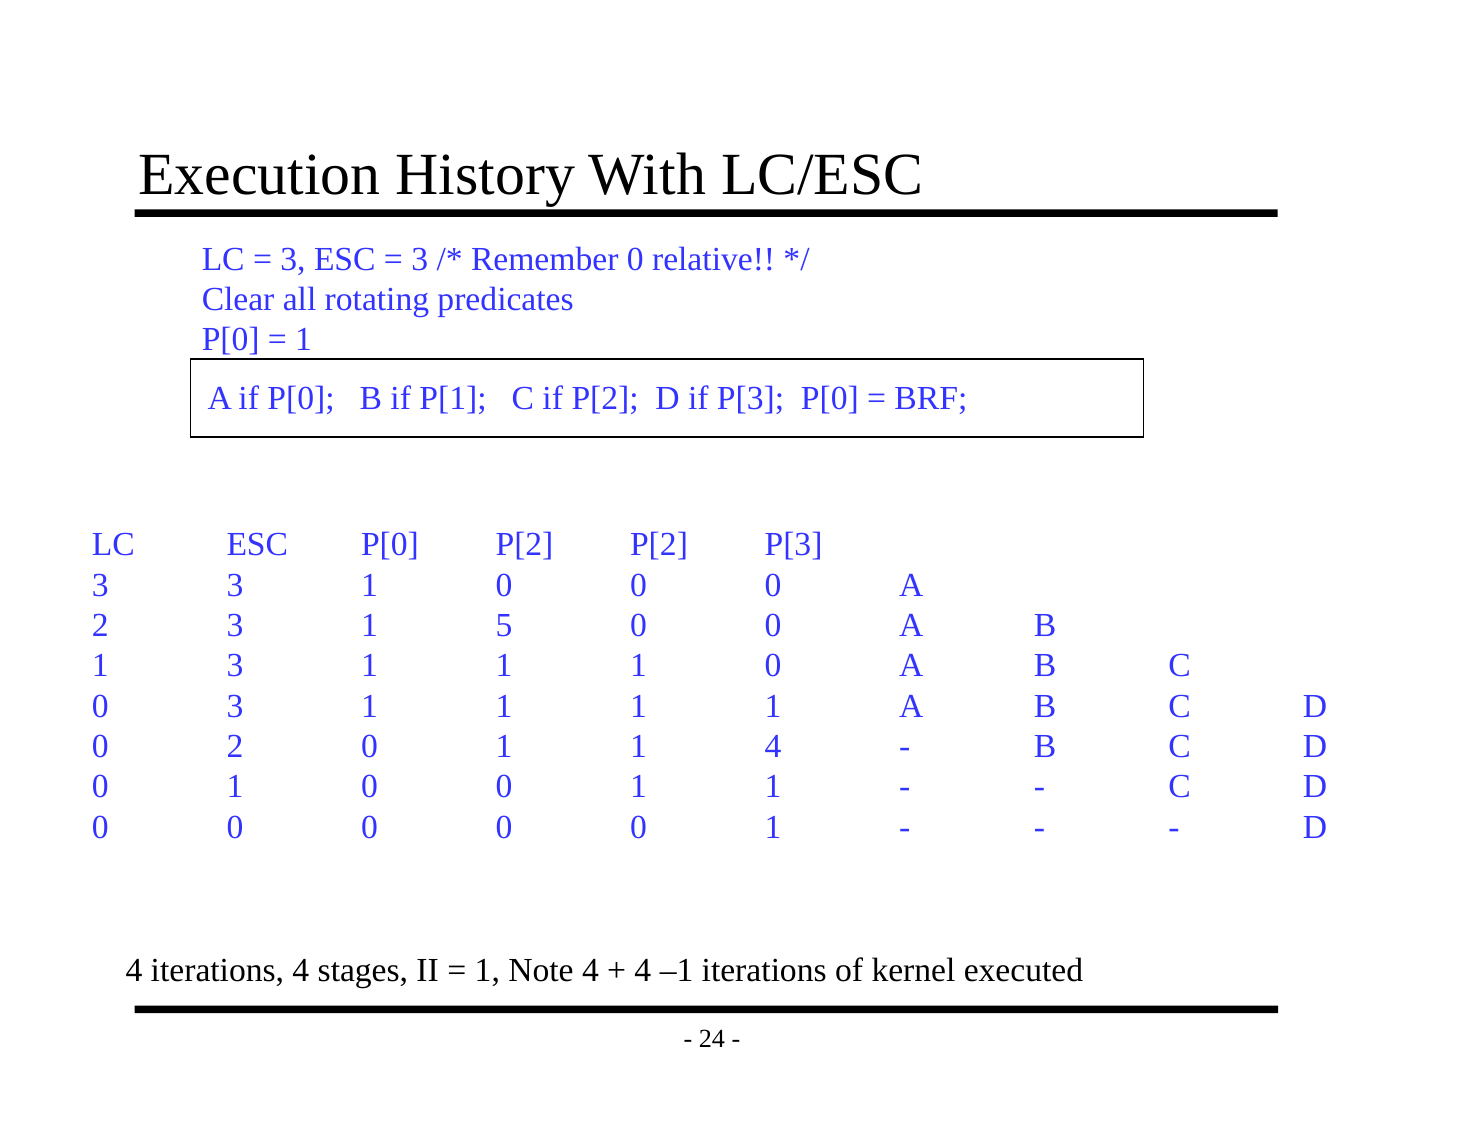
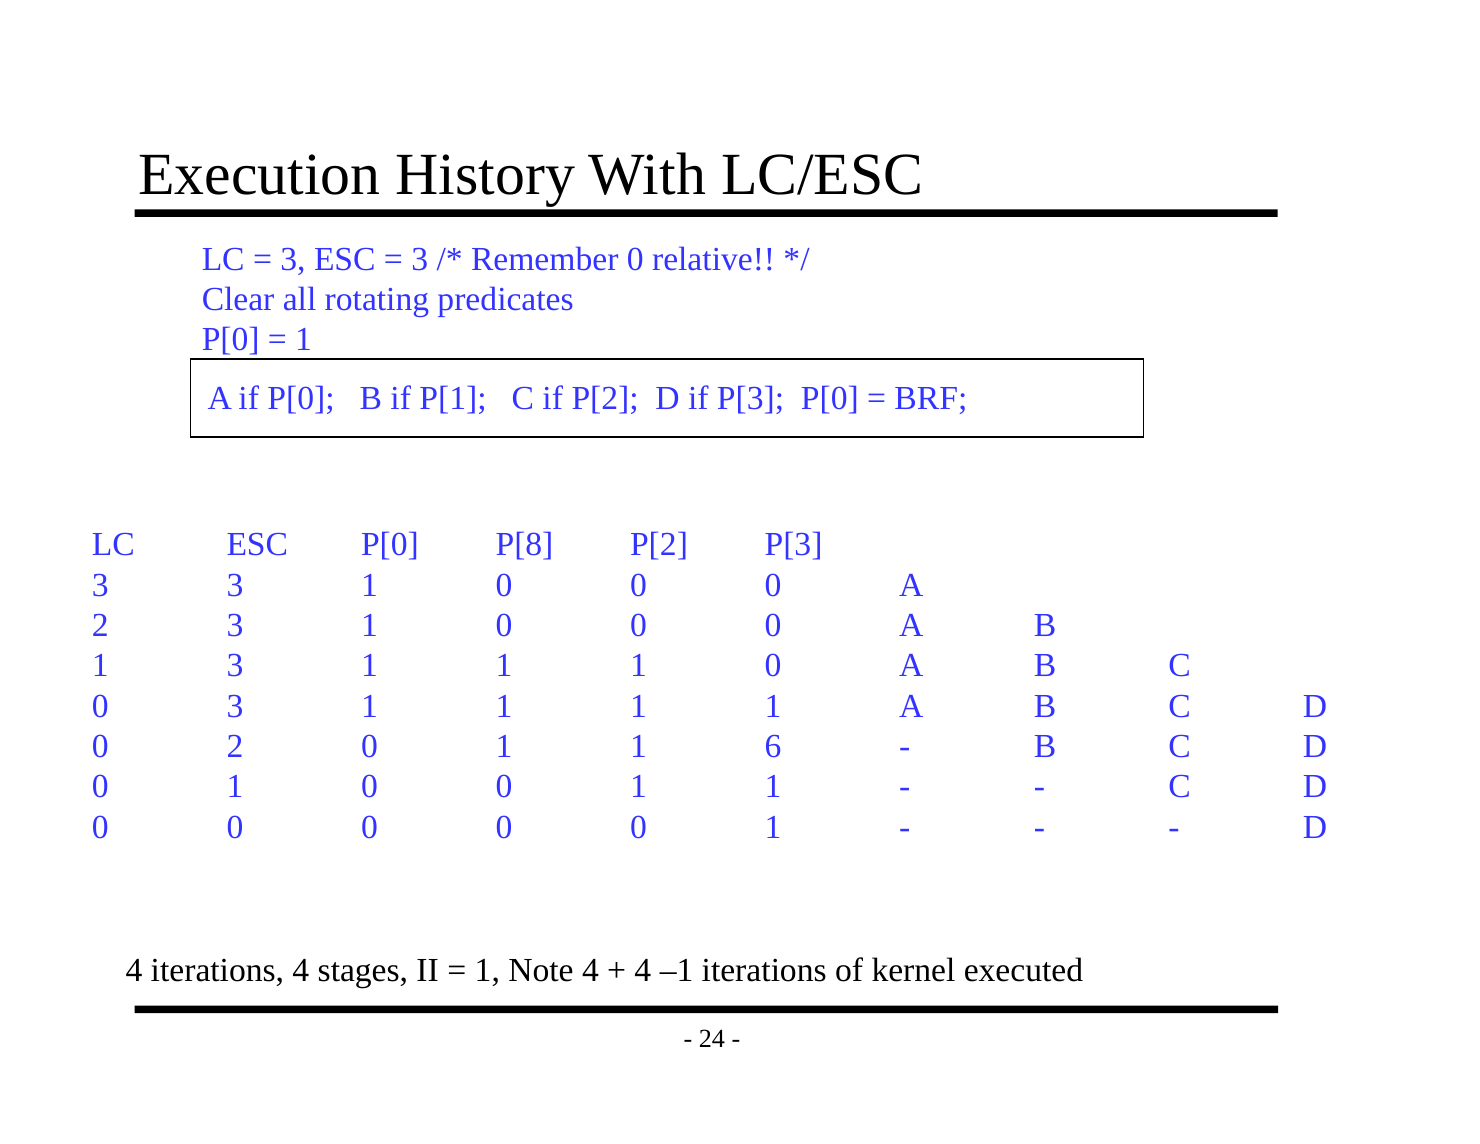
P[0 P[2: P[2 -> P[8
2 3 1 5: 5 -> 0
1 1 4: 4 -> 6
